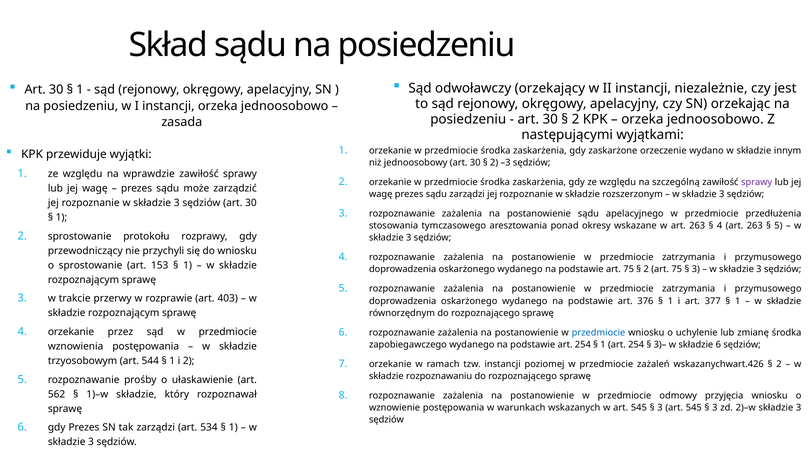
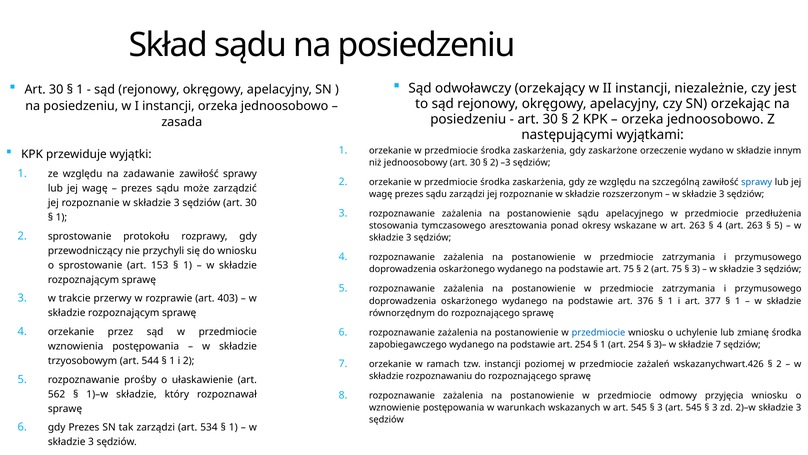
wprawdzie: wprawdzie -> zadawanie
sprawy at (757, 182) colour: purple -> blue
składzie 6: 6 -> 7
